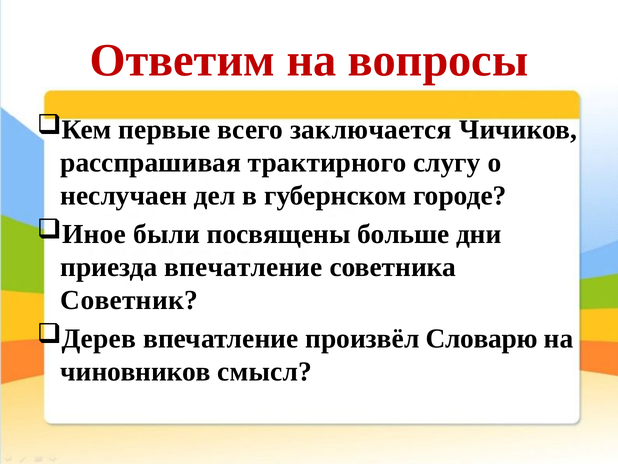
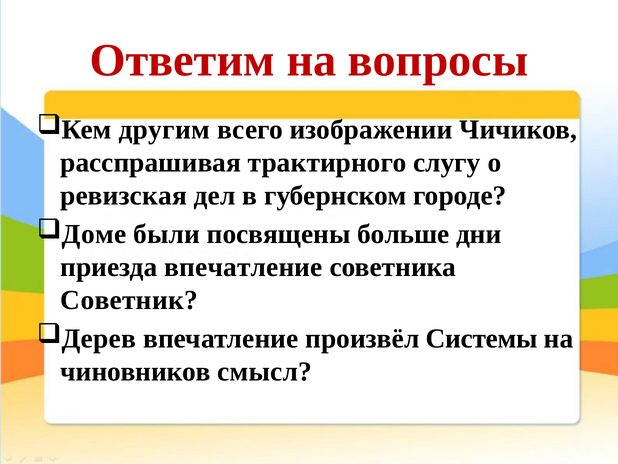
первые: первые -> другим
заключается: заключается -> изображении
неслучаен: неслучаен -> ревизская
Иное: Иное -> Доме
Словарю: Словарю -> Системы
